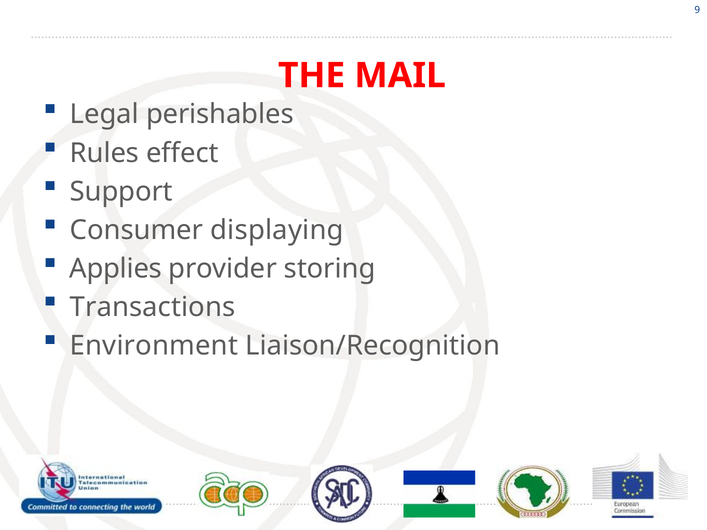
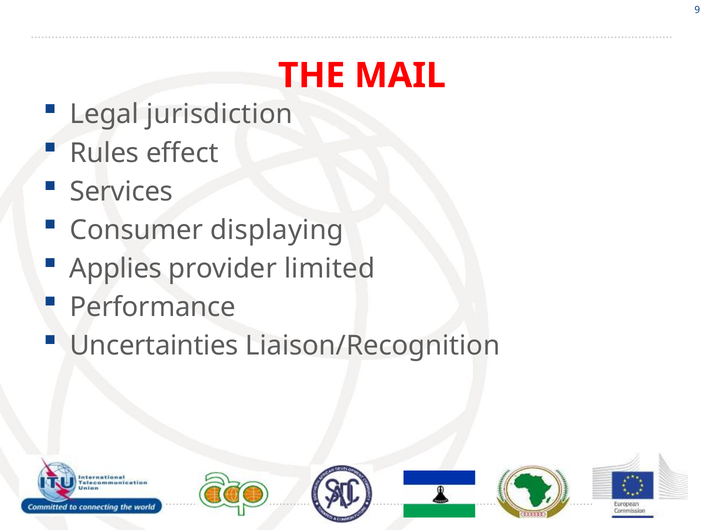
perishables: perishables -> jurisdiction
Support: Support -> Services
storing: storing -> limited
Transactions: Transactions -> Performance
Environment: Environment -> Uncertainties
